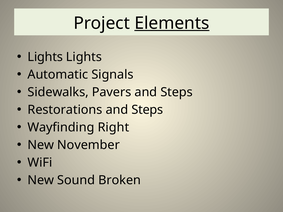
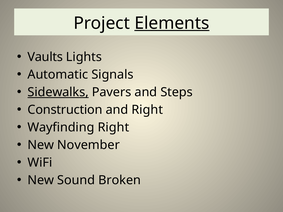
Lights at (45, 57): Lights -> Vaults
Sidewalks underline: none -> present
Restorations: Restorations -> Construction
Steps at (147, 110): Steps -> Right
